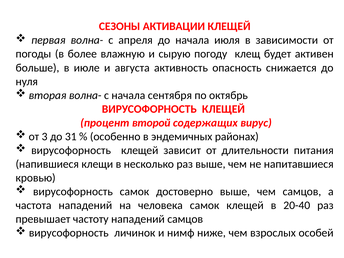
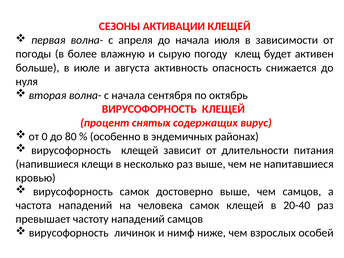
второй: второй -> снятых
3: 3 -> 0
31: 31 -> 80
